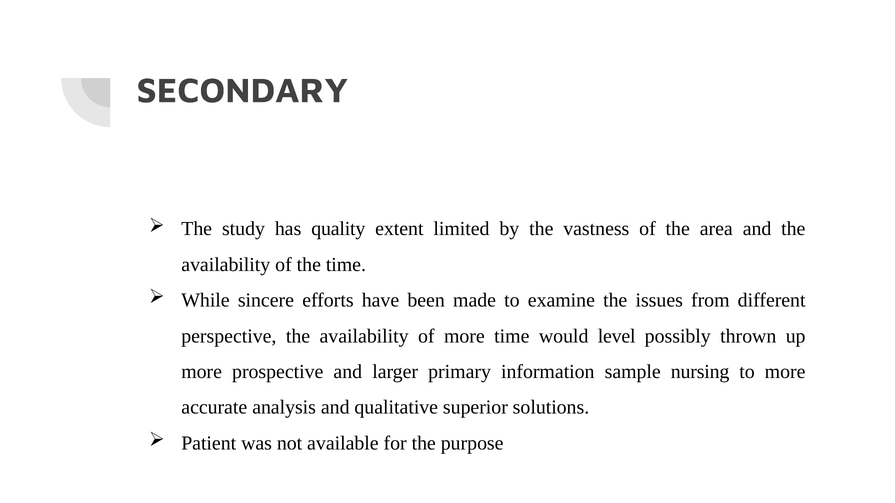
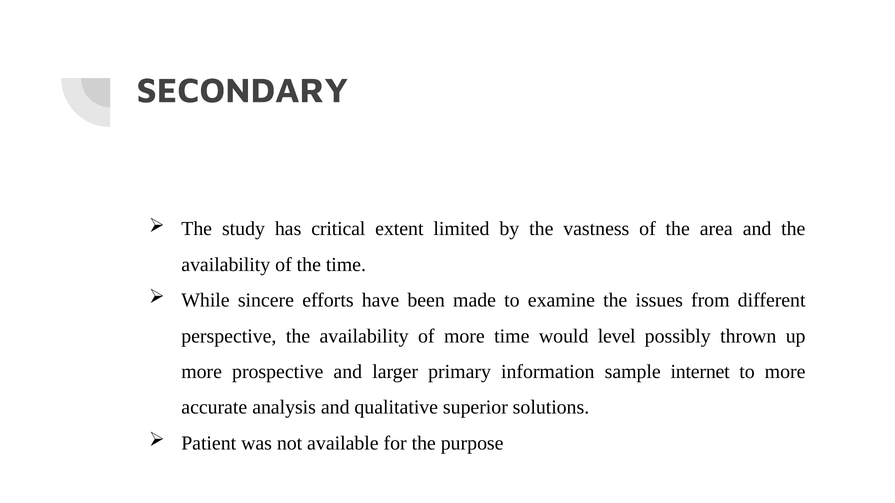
quality: quality -> critical
nursing: nursing -> internet
